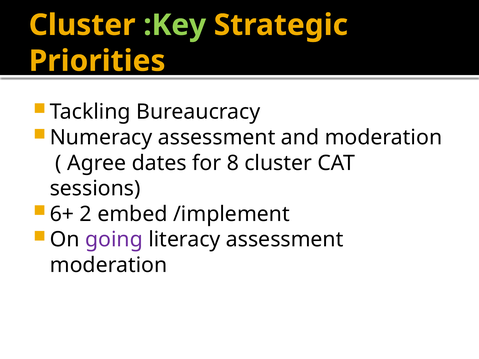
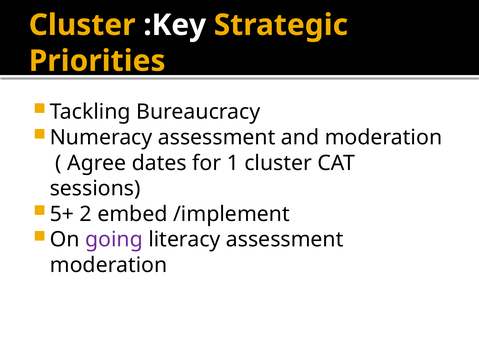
:Key colour: light green -> white
8: 8 -> 1
6+: 6+ -> 5+
